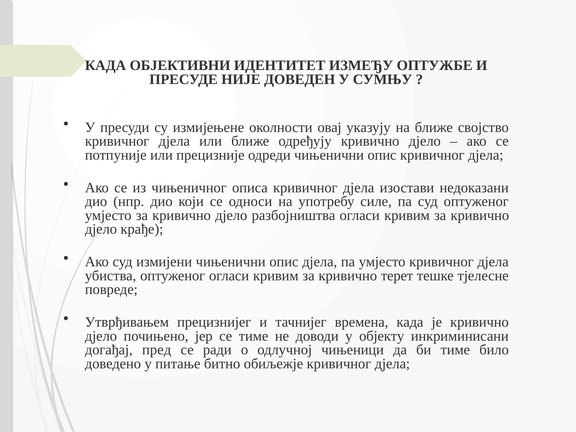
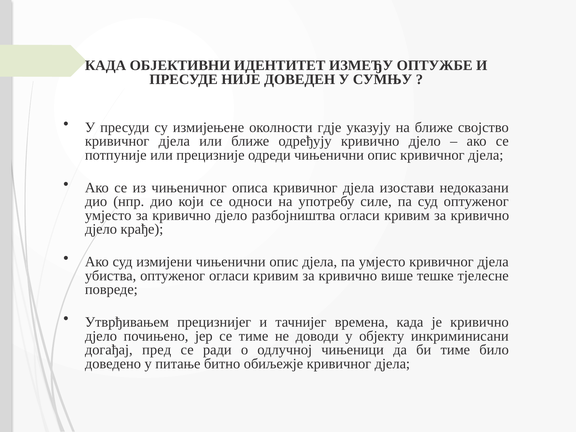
овај: овај -> гдје
терет: терет -> више
